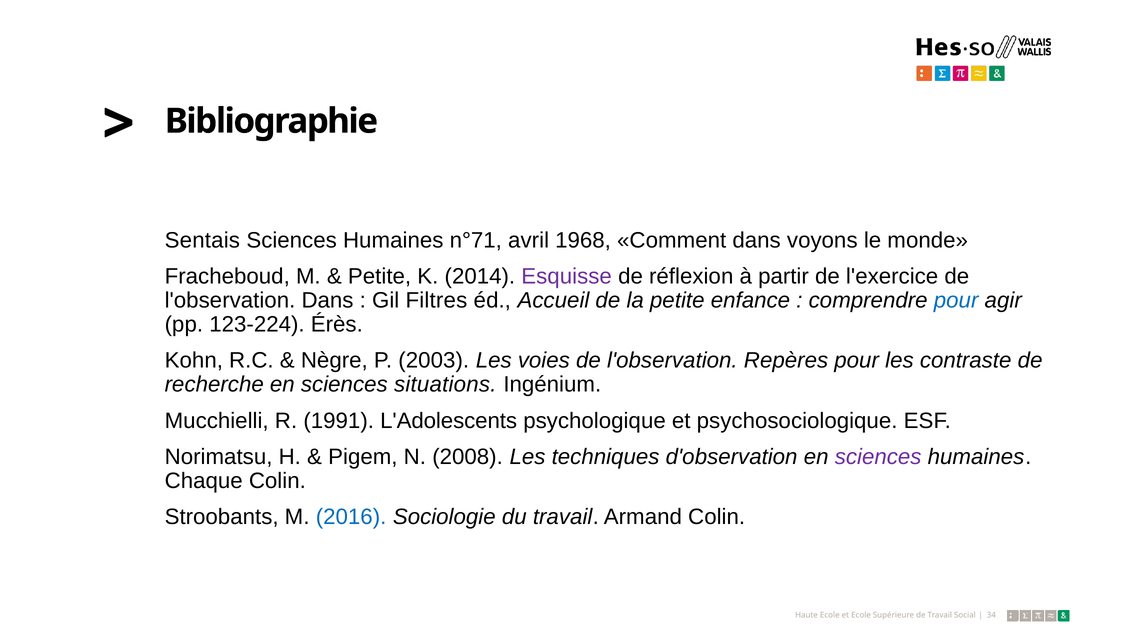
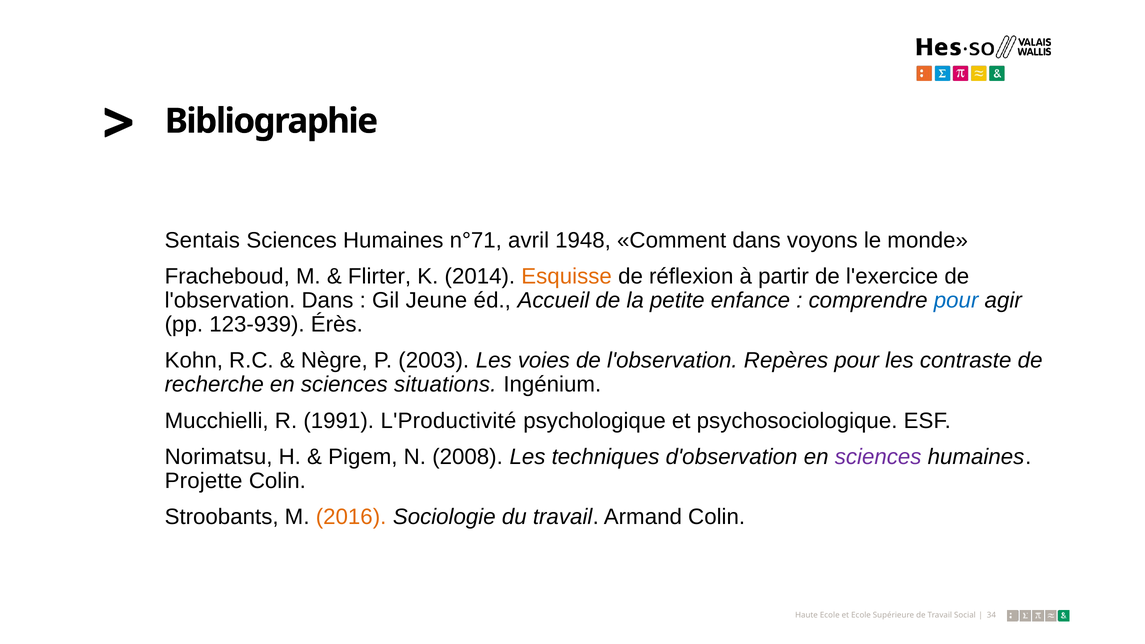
1968: 1968 -> 1948
Petite at (380, 276): Petite -> Flirter
Esquisse colour: purple -> orange
Filtres: Filtres -> Jeune
123-224: 123-224 -> 123-939
L'Adolescents: L'Adolescents -> L'Productivité
Chaque: Chaque -> Projette
2016 colour: blue -> orange
